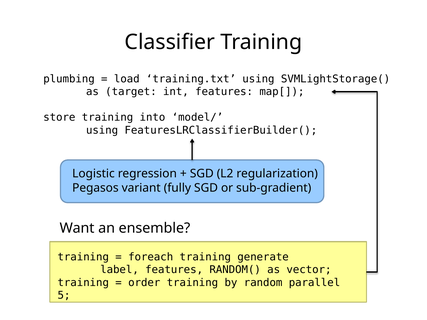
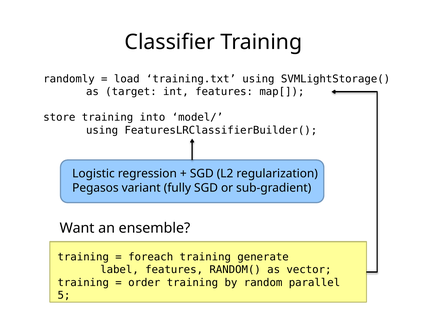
plumbing: plumbing -> randomly
